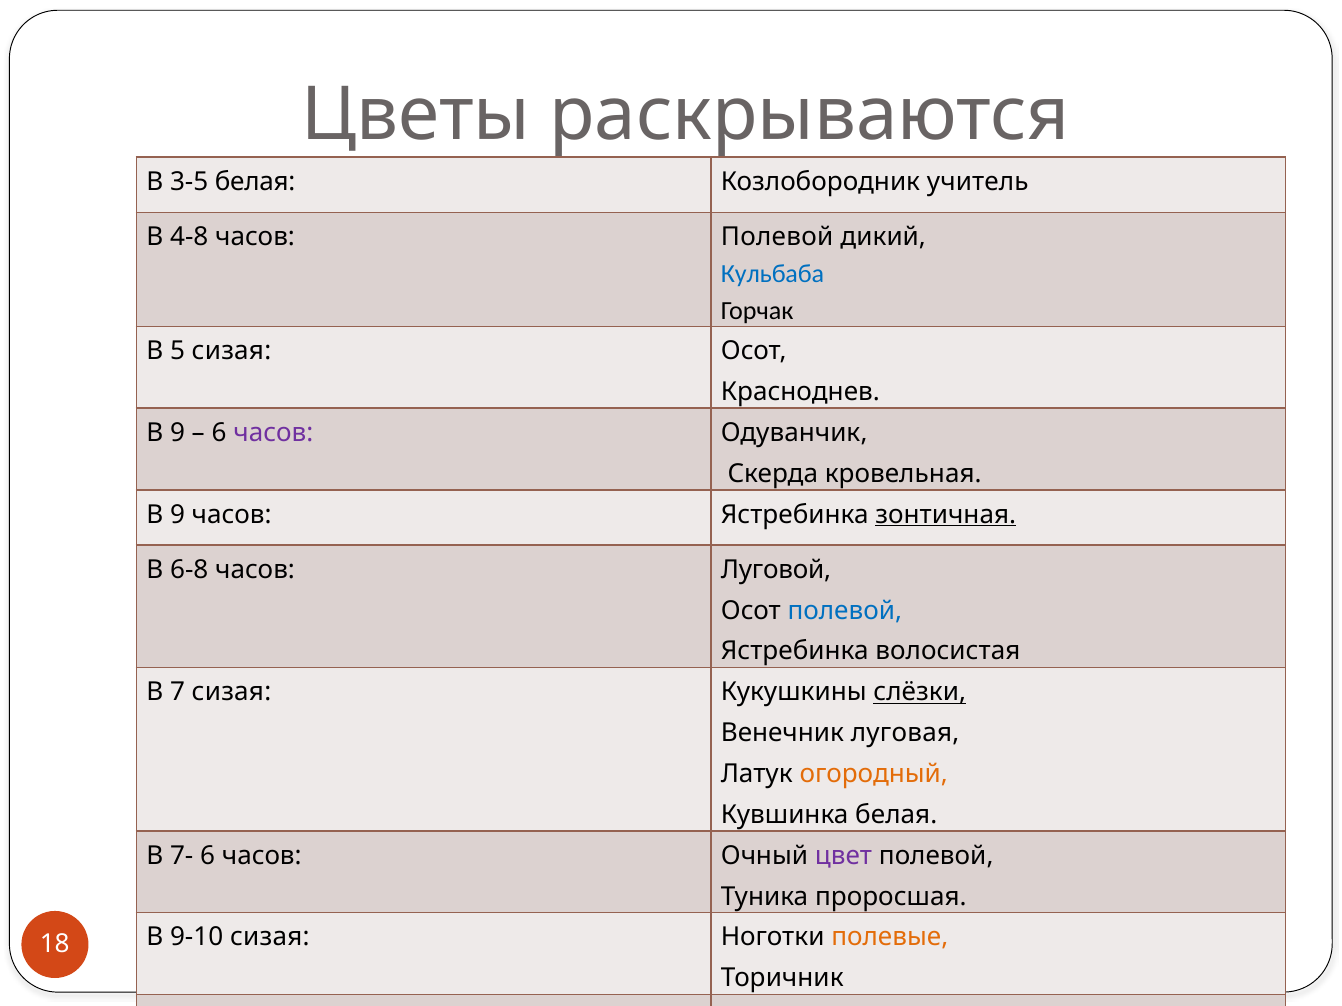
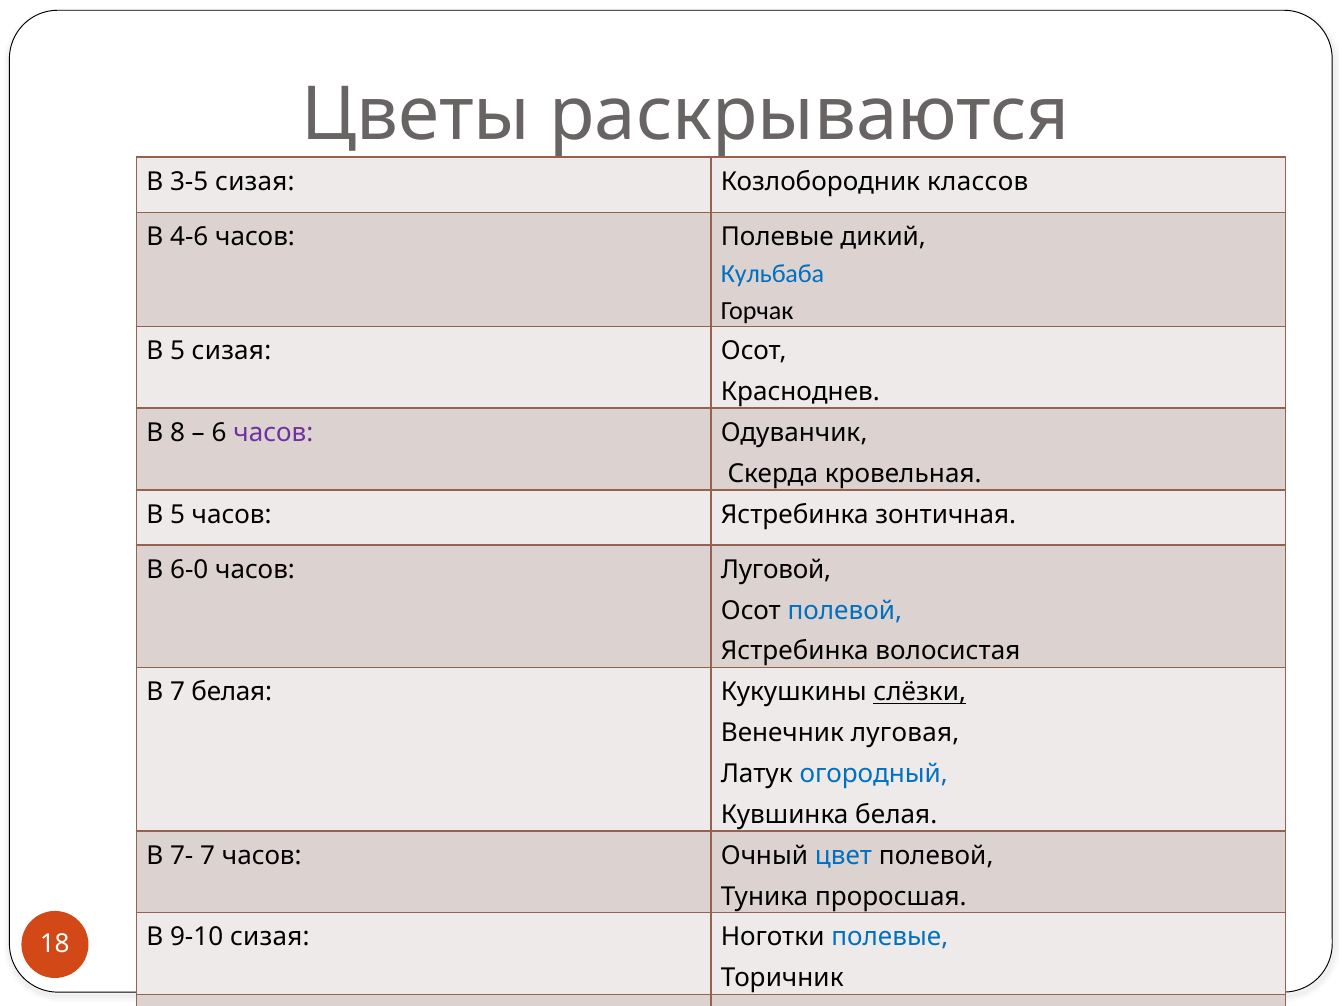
3-5 белая: белая -> сизая
учитель: учитель -> классов
4-8: 4-8 -> 4-6
часов Полевой: Полевой -> Полевые
9 at (178, 433): 9 -> 8
9 at (178, 515): 9 -> 5
зонтичная underline: present -> none
6-8: 6-8 -> 6-0
7 сизая: сизая -> белая
огородный colour: orange -> blue
7- 6: 6 -> 7
цвет colour: purple -> blue
полевые at (890, 938) colour: orange -> blue
